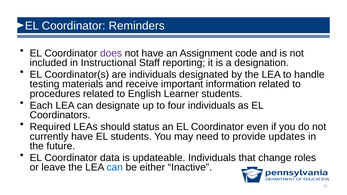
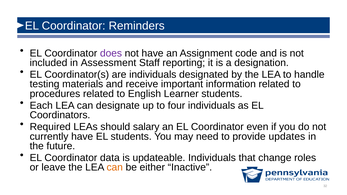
Instructional: Instructional -> Assessment
status: status -> salary
can at (115, 168) colour: blue -> orange
